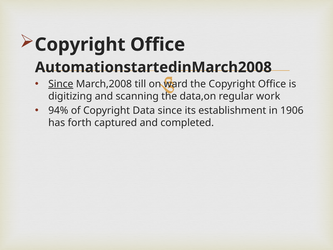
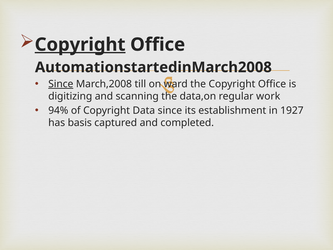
Copyright at (80, 45) underline: none -> present
1906: 1906 -> 1927
forth: forth -> basis
